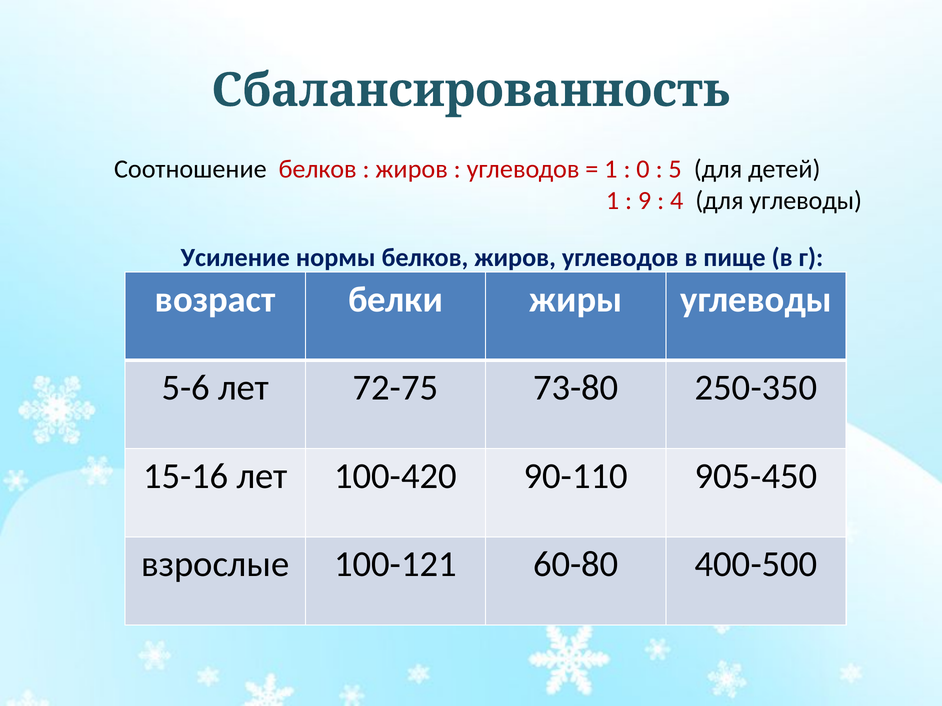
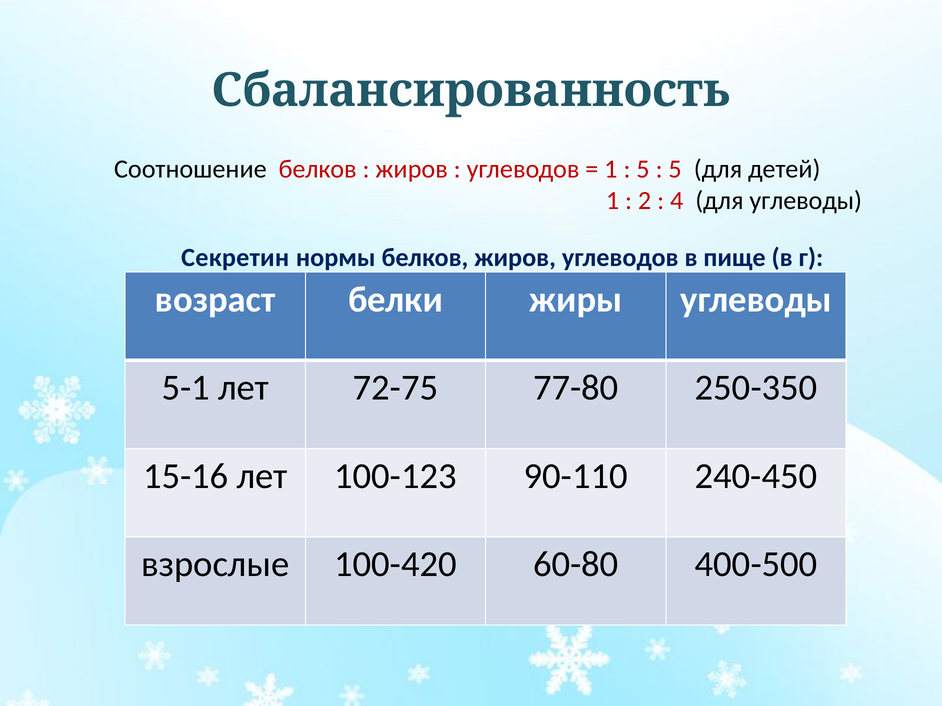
0 at (643, 169): 0 -> 5
9: 9 -> 2
Усиление: Усиление -> Секретин
5-6: 5-6 -> 5-1
73-80: 73-80 -> 77-80
100-420: 100-420 -> 100-123
905-450: 905-450 -> 240-450
100-121: 100-121 -> 100-420
